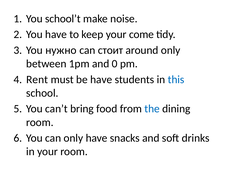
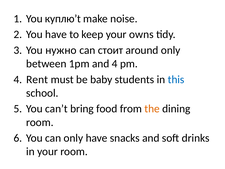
school’t: school’t -> куплю’t
come: come -> owns
and 0: 0 -> 4
be have: have -> baby
the colour: blue -> orange
